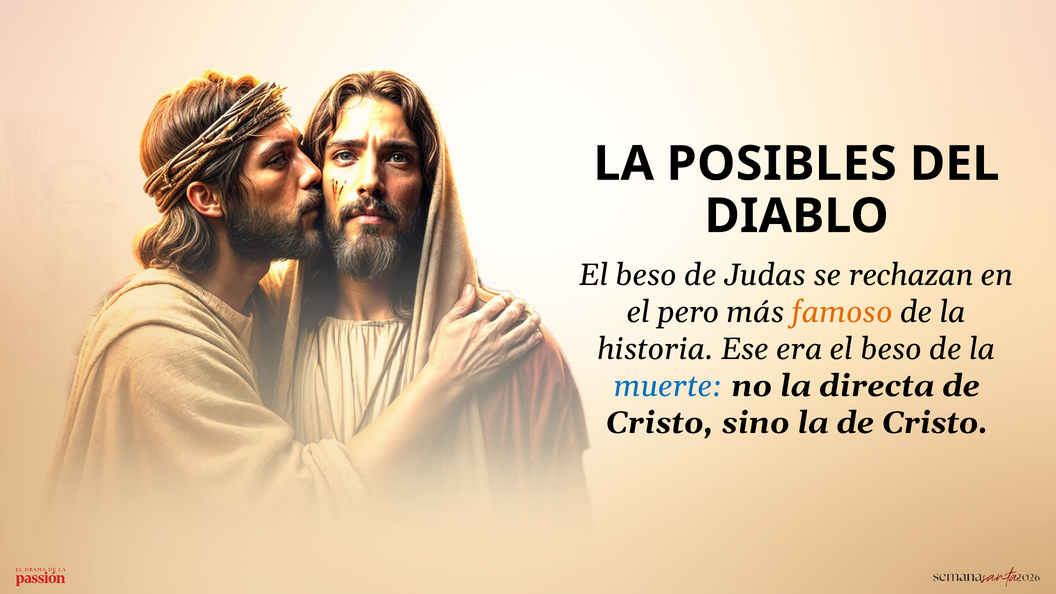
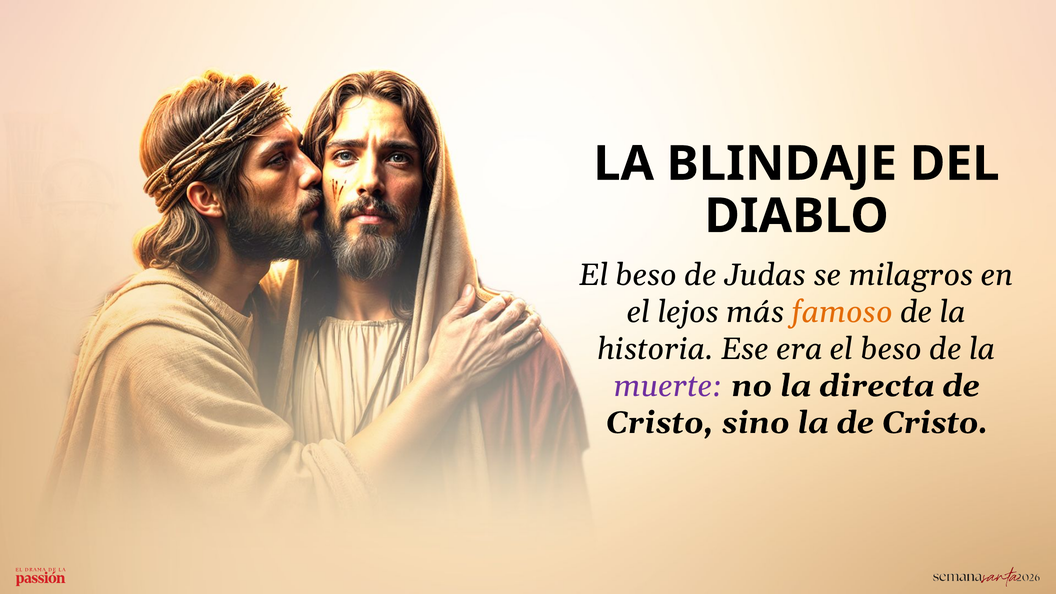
POSIBLES: POSIBLES -> BLINDAJE
rechazan: rechazan -> milagros
pero: pero -> lejos
muerte colour: blue -> purple
